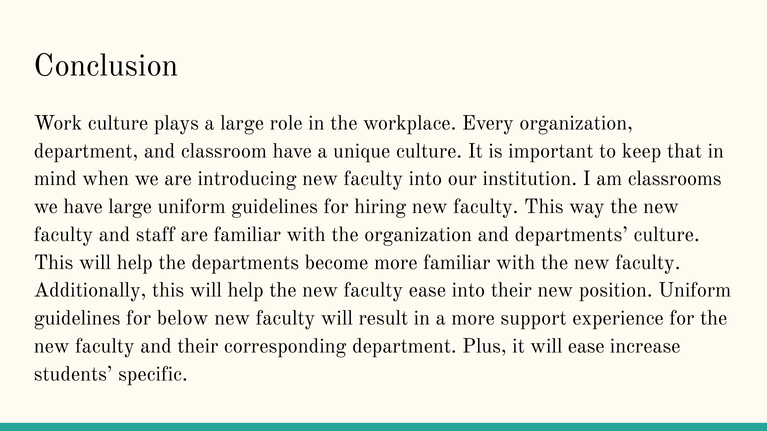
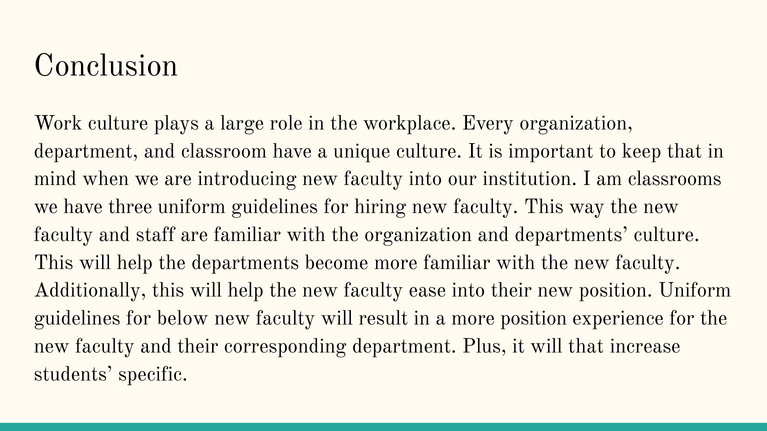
have large: large -> three
more support: support -> position
will ease: ease -> that
